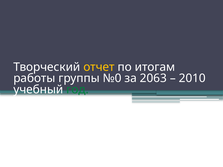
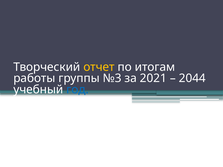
№0: №0 -> №3
2063: 2063 -> 2021
2010: 2010 -> 2044
год colour: green -> blue
